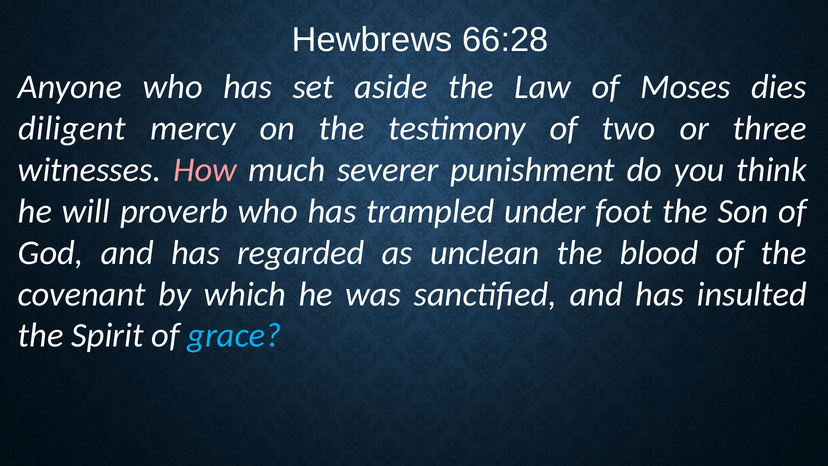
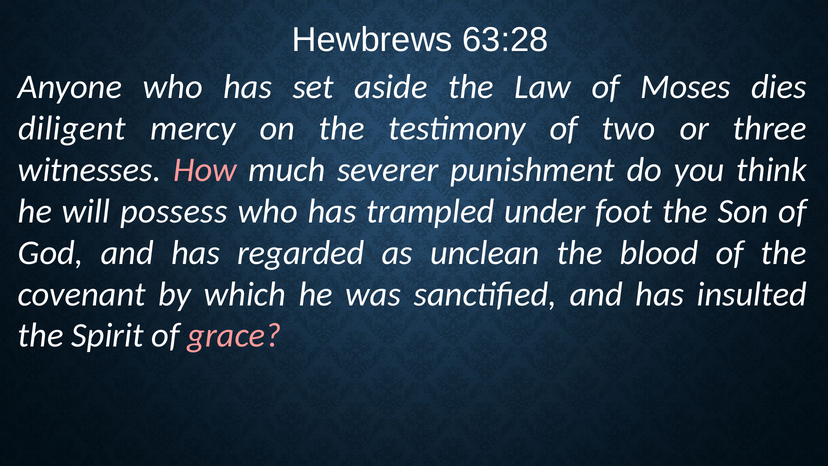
66:28: 66:28 -> 63:28
proverb: proverb -> possess
grace colour: light blue -> pink
